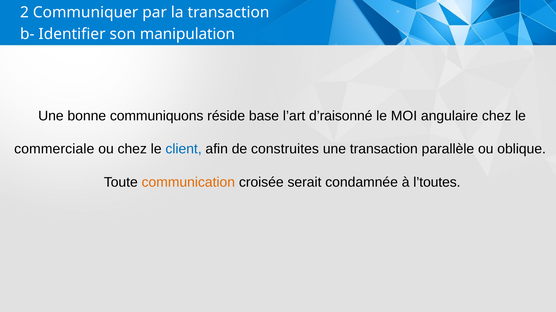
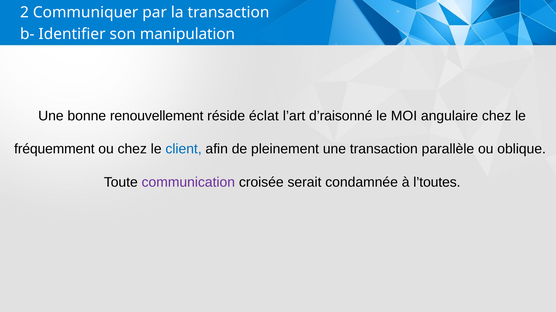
communiquons: communiquons -> renouvellement
base: base -> éclat
commerciale: commerciale -> fréquemment
construites: construites -> pleinement
communication colour: orange -> purple
